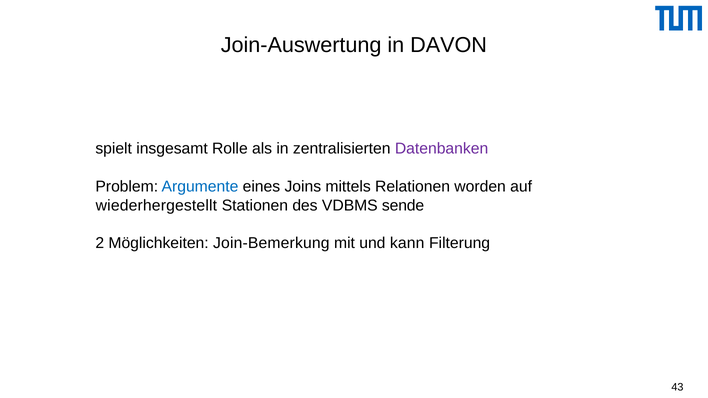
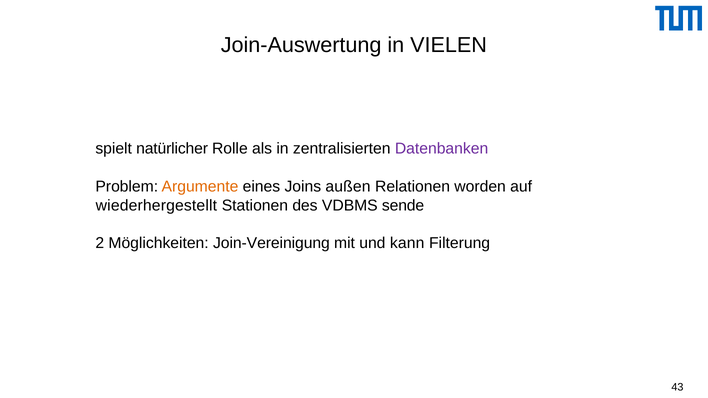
DAVON: DAVON -> VIELEN
insgesamt: insgesamt -> natürlicher
Argumente colour: blue -> orange
mittels: mittels -> außen
Join-Bemerkung: Join-Bemerkung -> Join-Vereinigung
